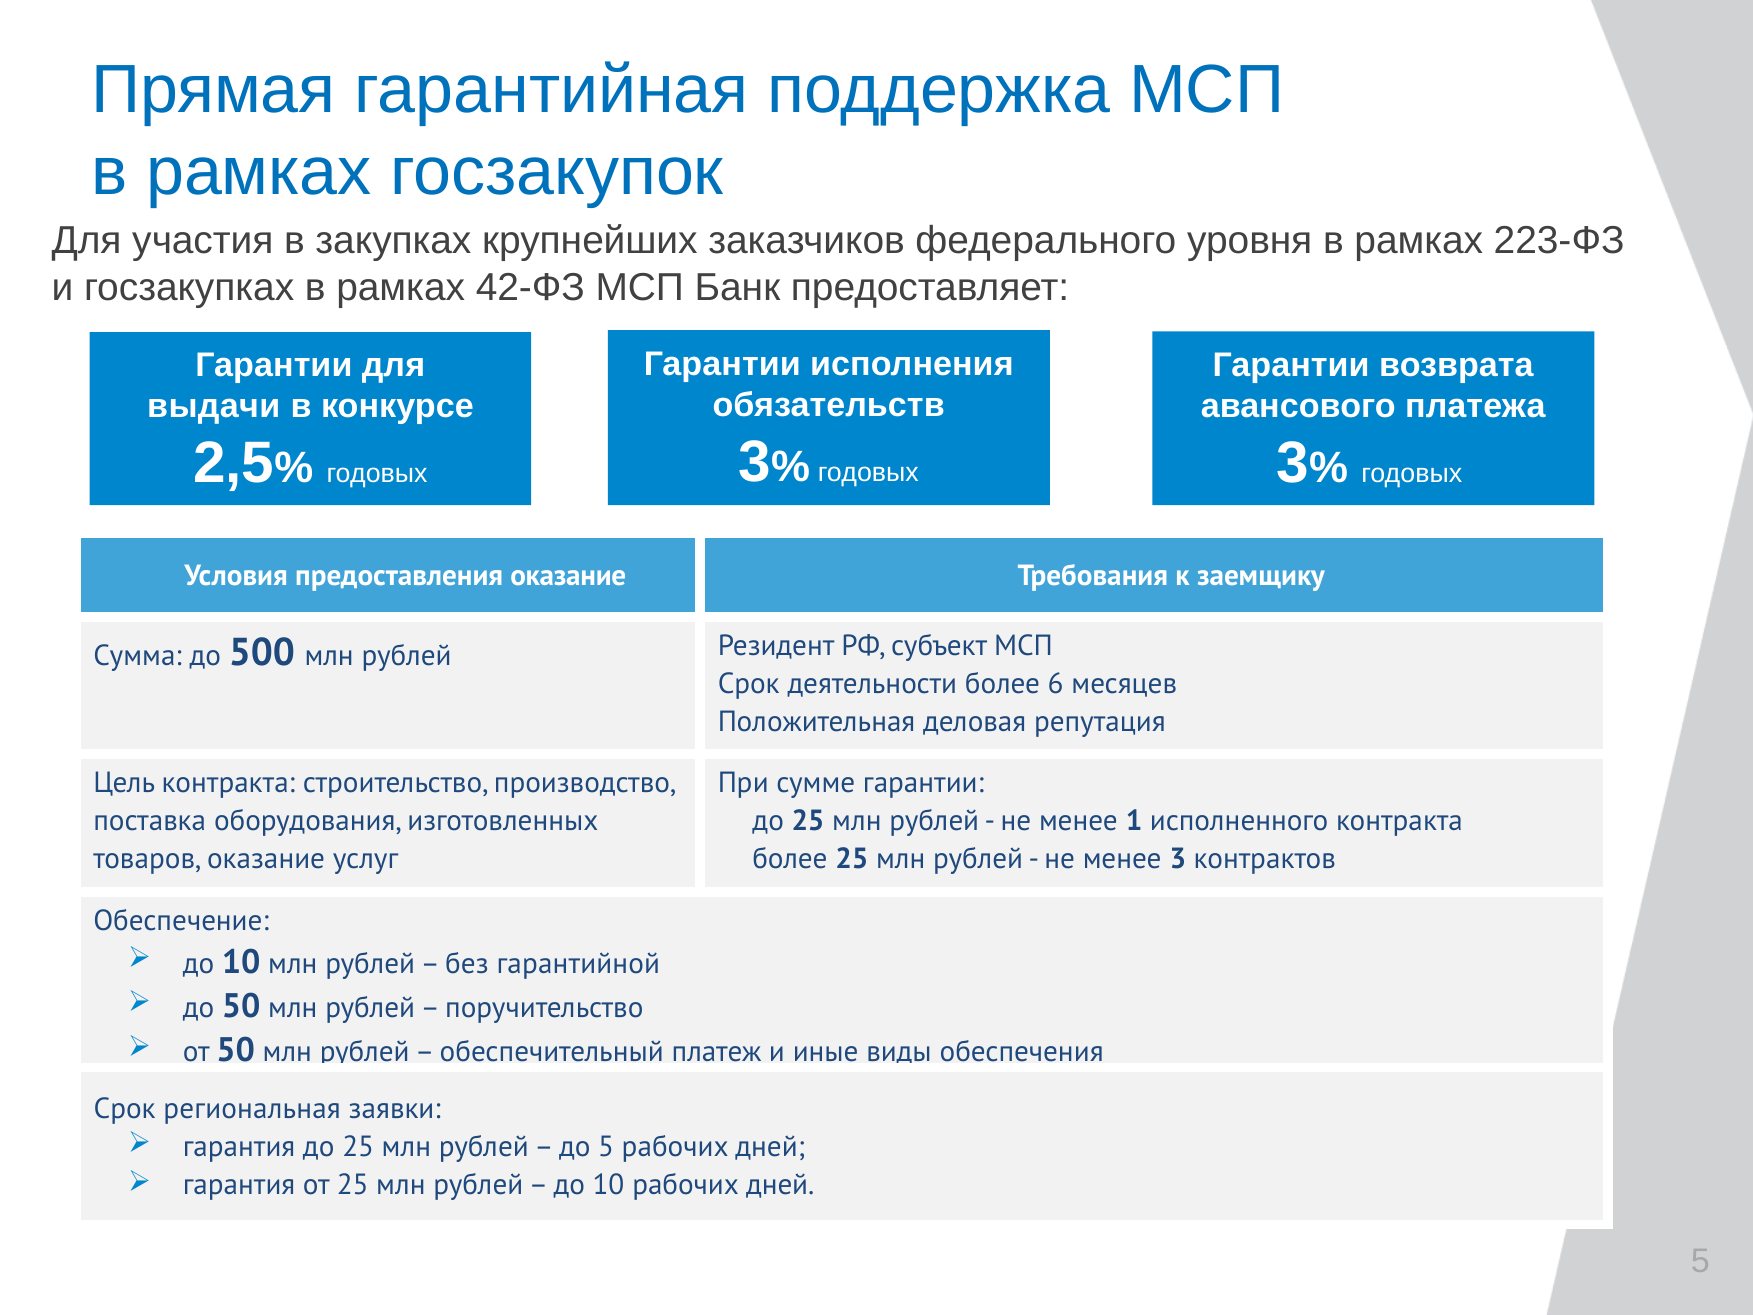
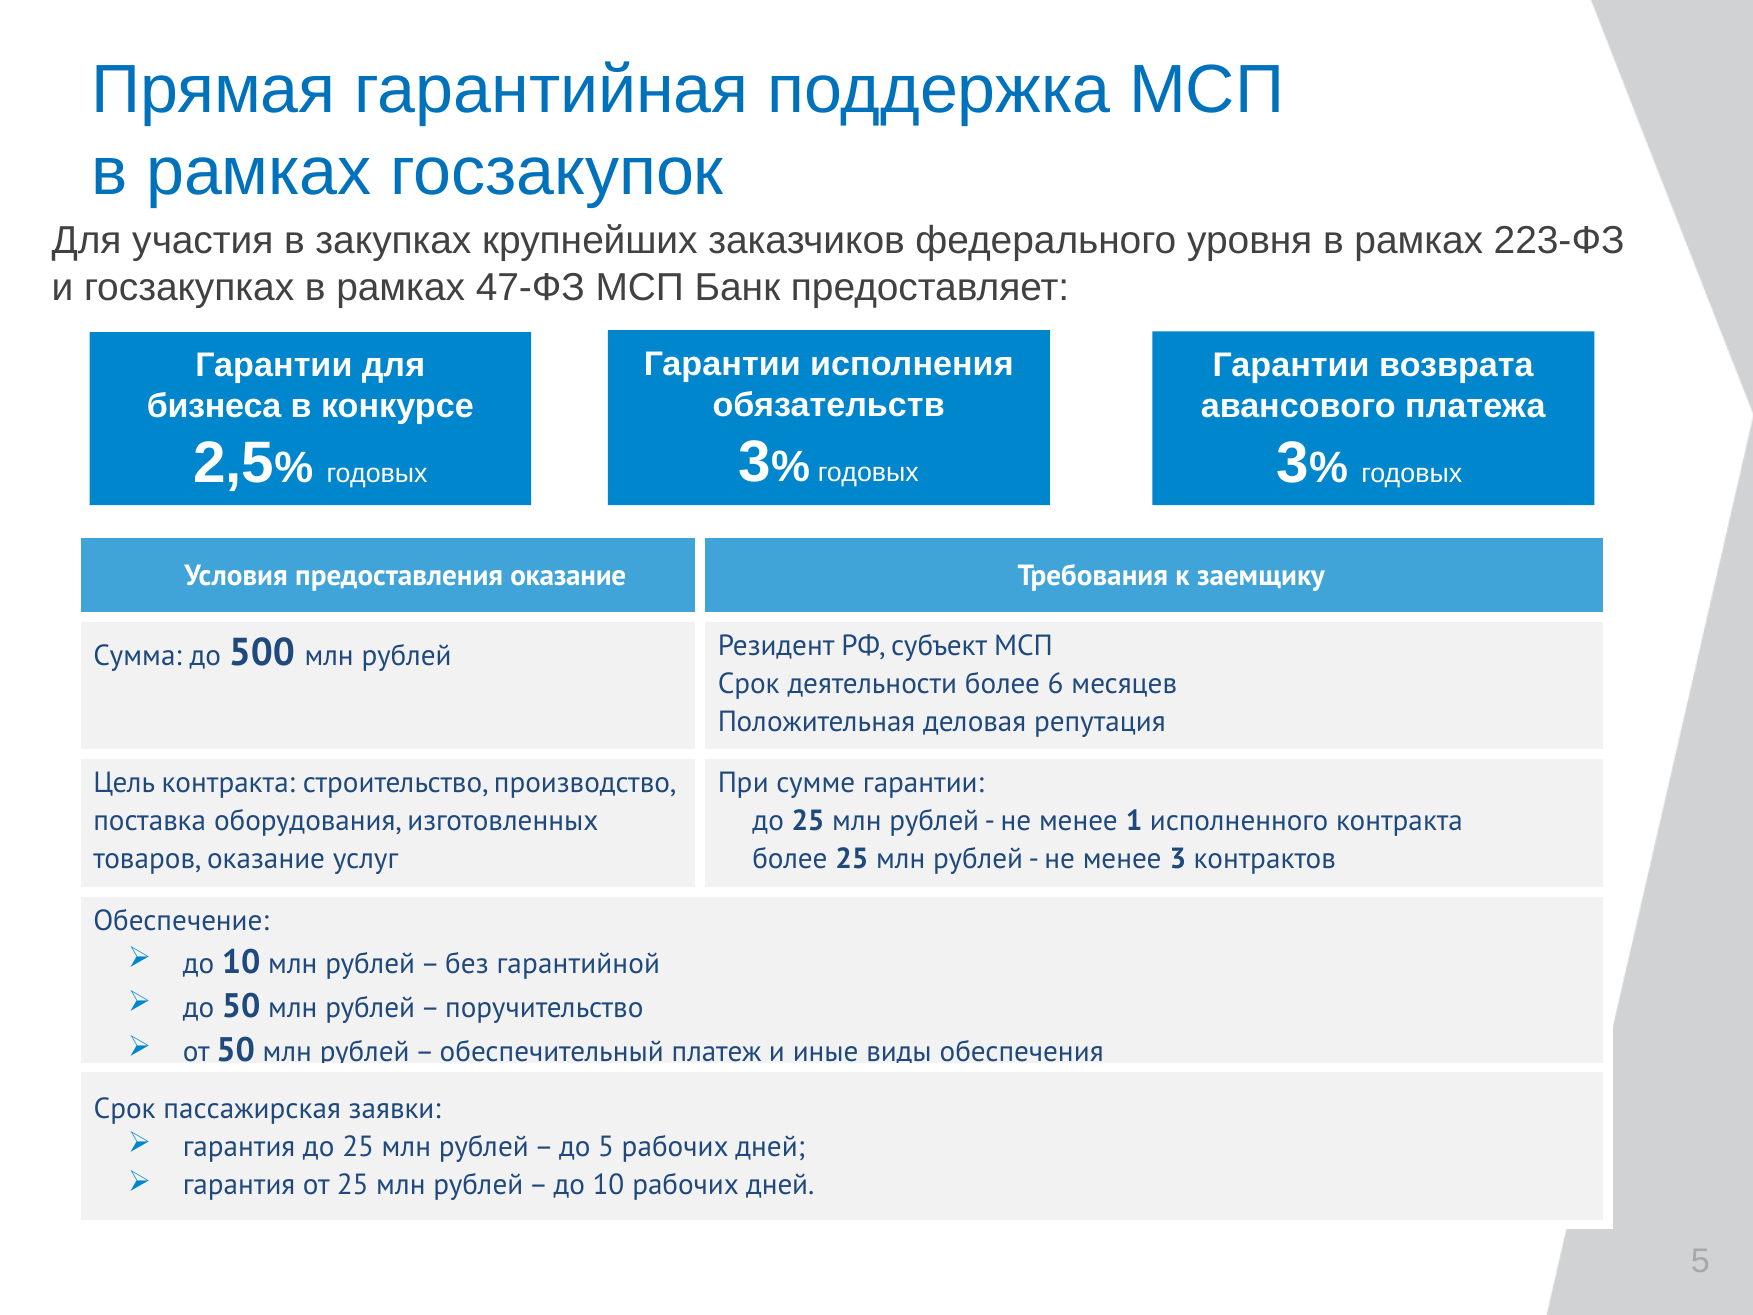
42-ФЗ: 42-ФЗ -> 47-ФЗ
выдачи: выдачи -> бизнеса
региональная: региональная -> пассажирская
